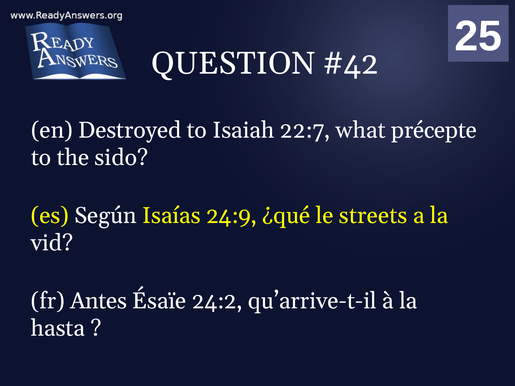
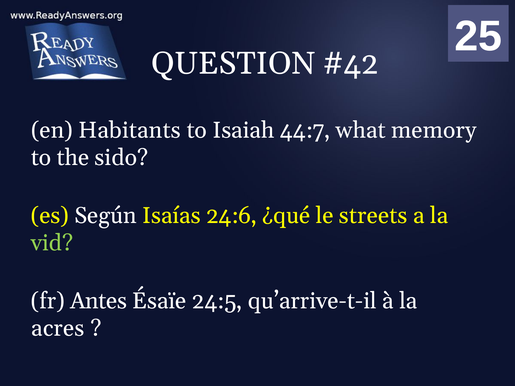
Destroyed: Destroyed -> Habitants
22:7: 22:7 -> 44:7
précepte: précepte -> memory
24:9: 24:9 -> 24:6
vid colour: white -> light green
24:2: 24:2 -> 24:5
hasta: hasta -> acres
